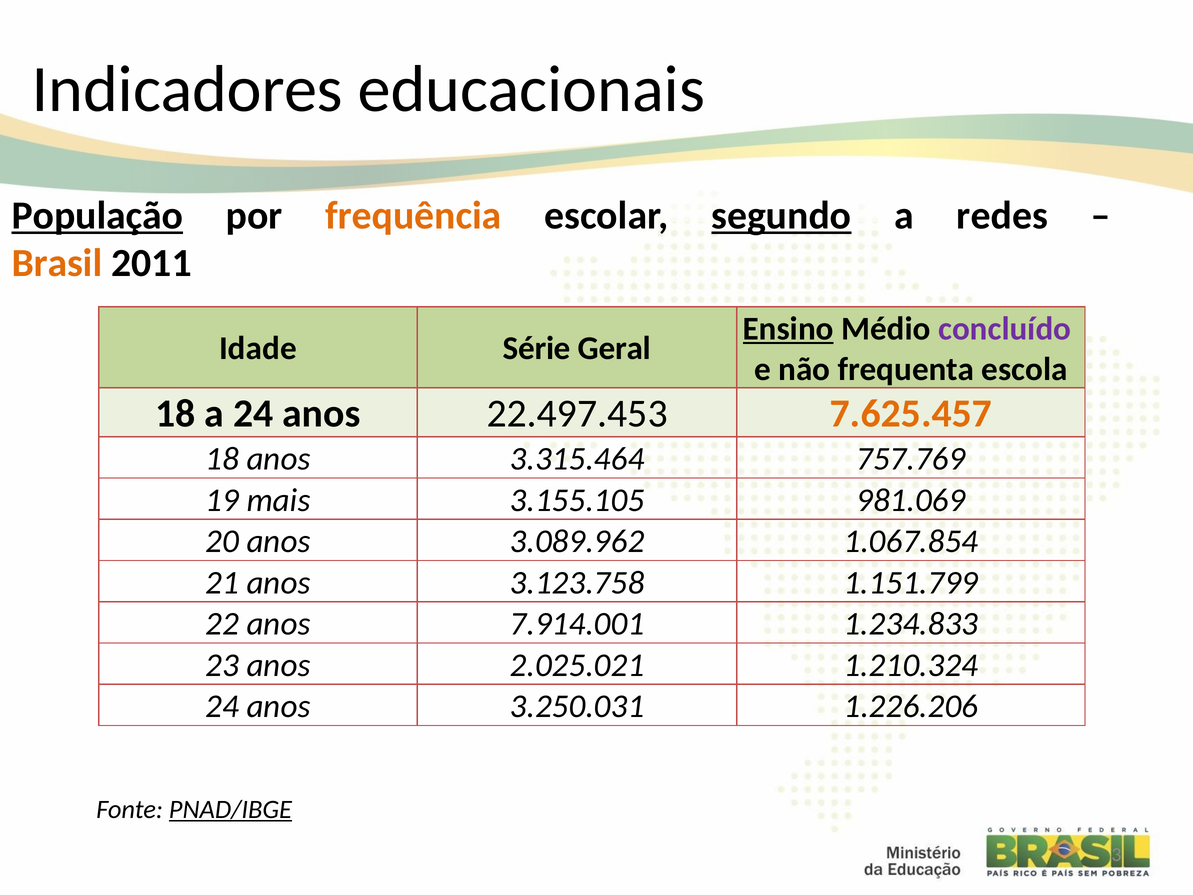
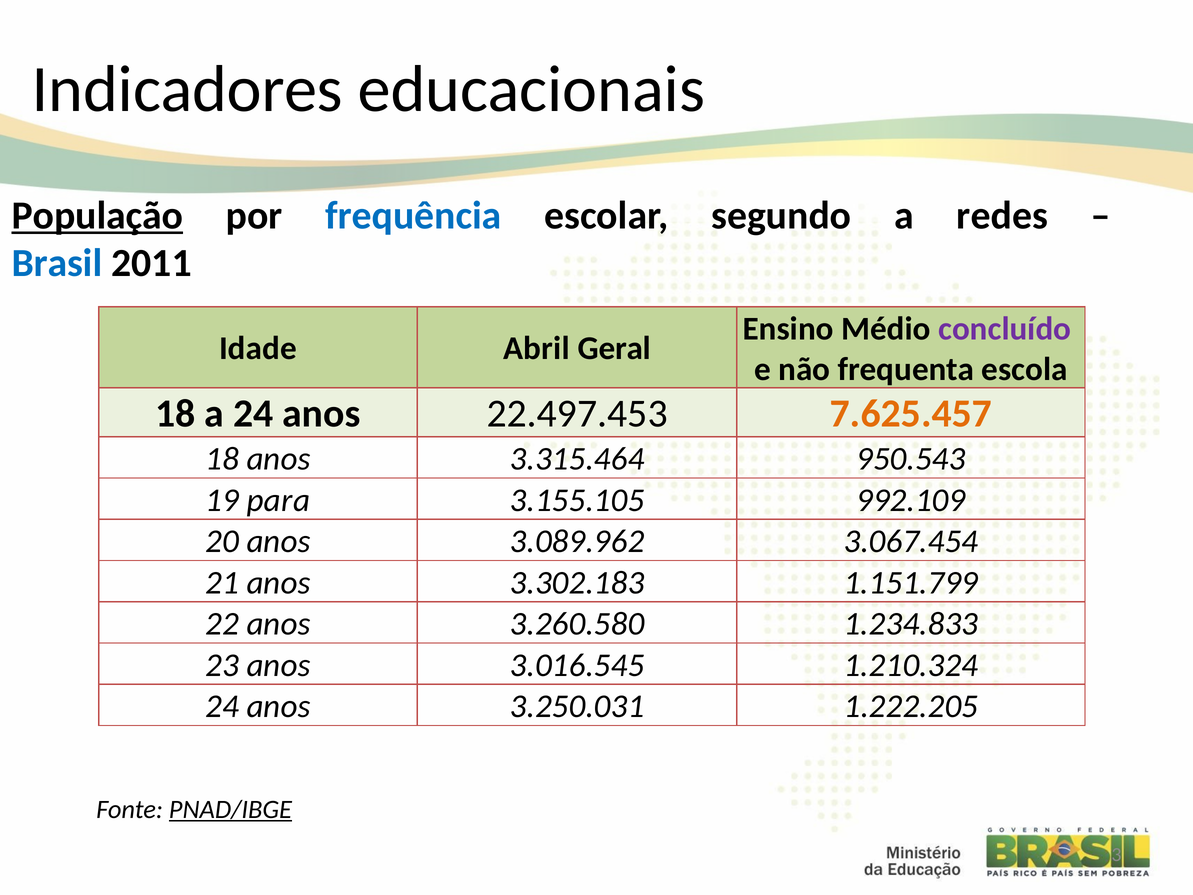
frequência colour: orange -> blue
segundo underline: present -> none
Brasil colour: orange -> blue
Ensino underline: present -> none
Série: Série -> Abril
757.769: 757.769 -> 950.543
mais: mais -> para
981.069: 981.069 -> 992.109
1.067.854: 1.067.854 -> 3.067.454
3.123.758: 3.123.758 -> 3.302.183
7.914.001: 7.914.001 -> 3.260.580
2.025.021: 2.025.021 -> 3.016.545
1.226.206: 1.226.206 -> 1.222.205
